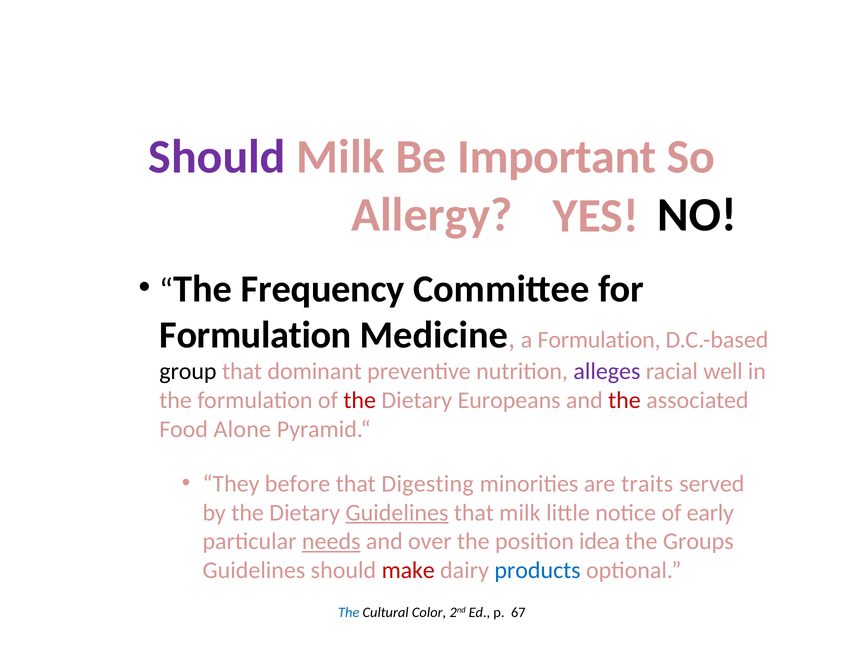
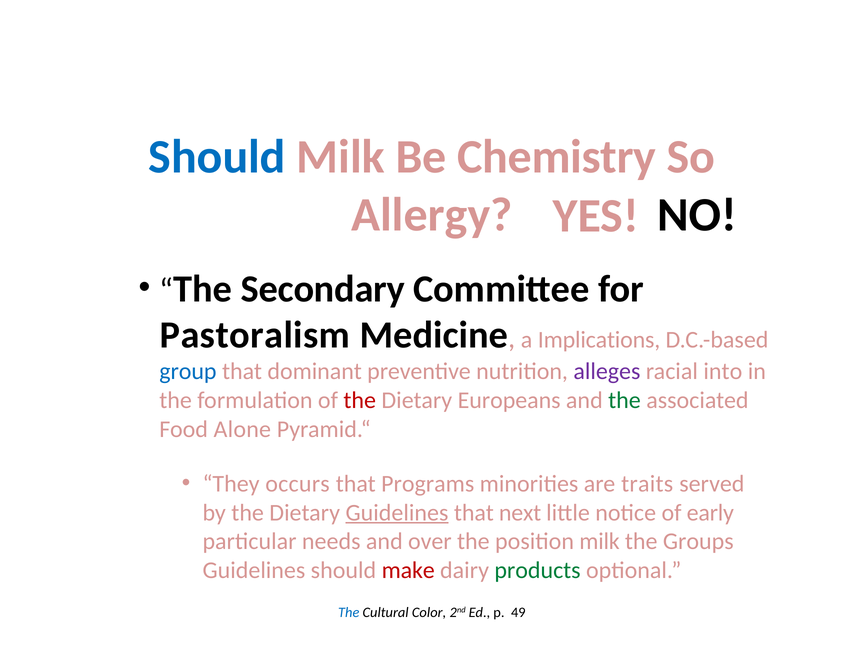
Should at (217, 157) colour: purple -> blue
Important: Important -> Chemistry
Frequency: Frequency -> Secondary
Formulation at (255, 335): Formulation -> Pastoralism
a Formulation: Formulation -> Implications
group colour: black -> blue
well: well -> into
the at (624, 400) colour: red -> green
before: before -> occurs
Digesting: Digesting -> Programs
that milk: milk -> next
needs underline: present -> none
position idea: idea -> milk
products colour: blue -> green
67: 67 -> 49
